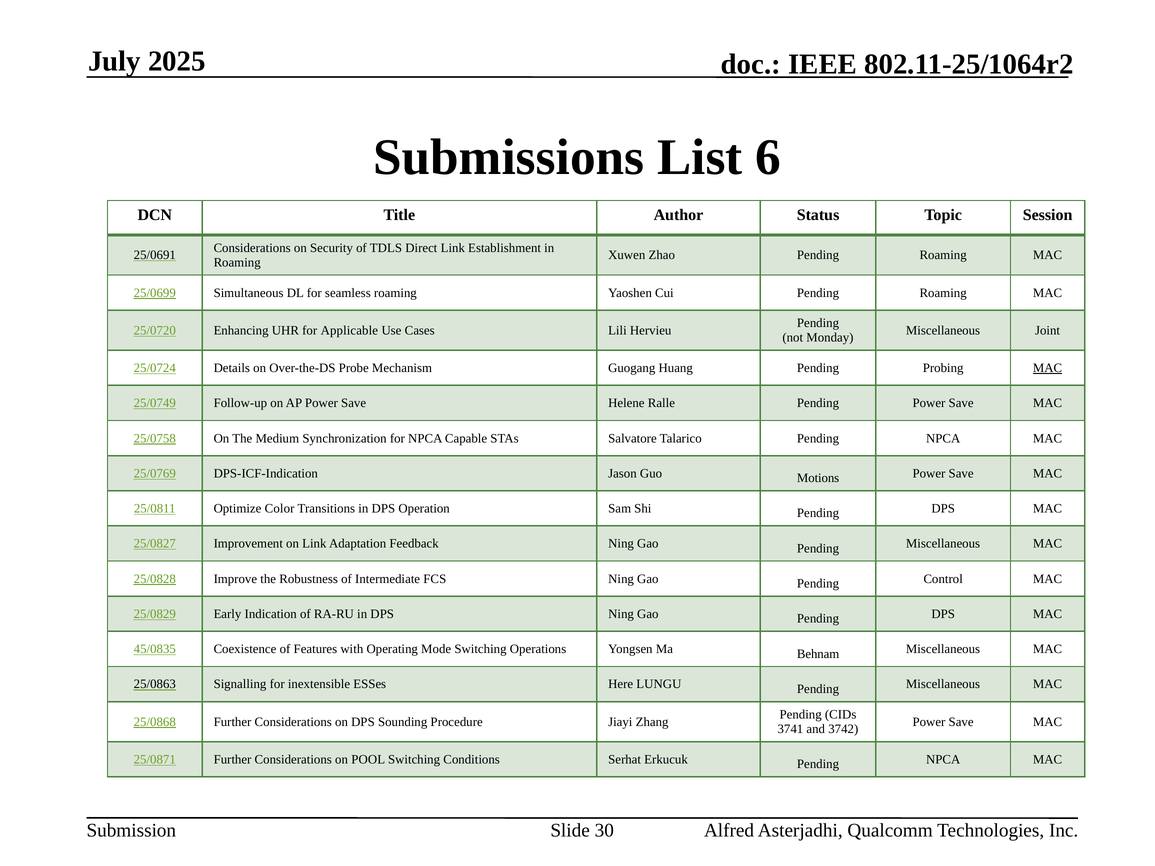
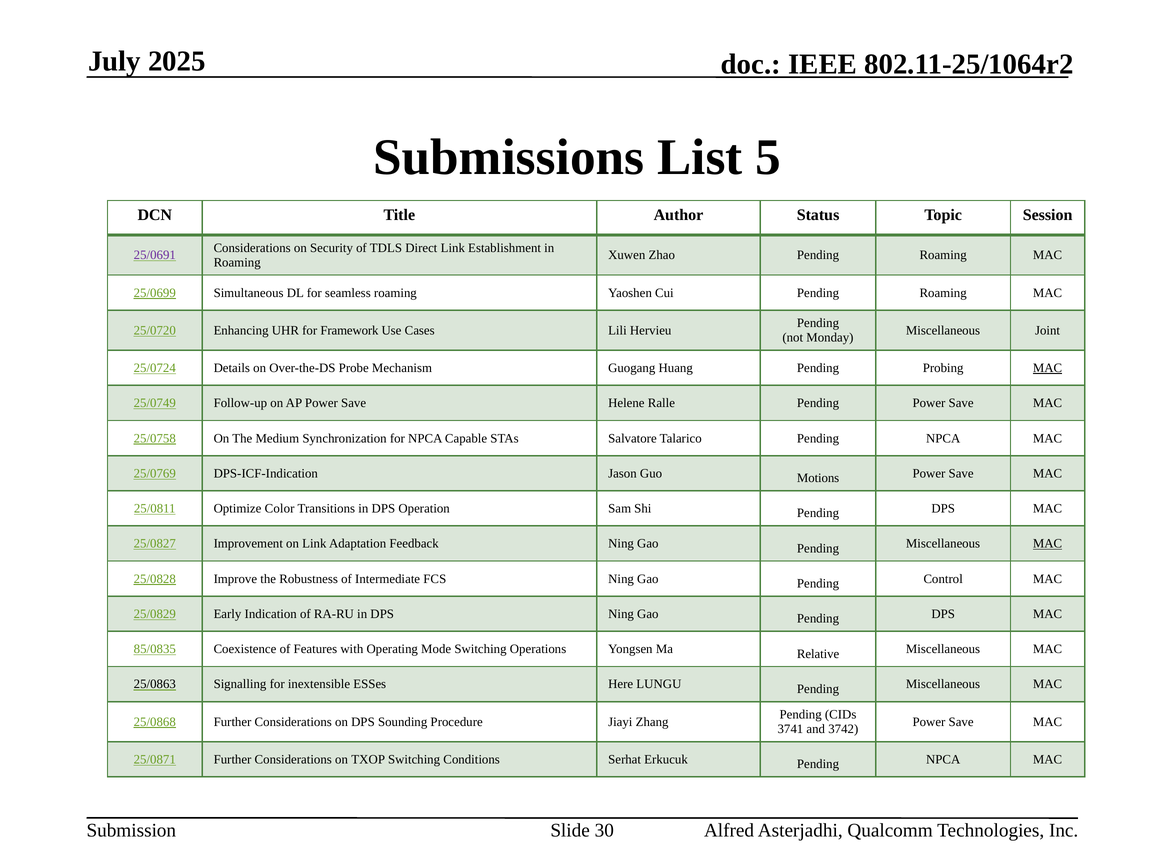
6: 6 -> 5
25/0691 colour: black -> purple
Applicable: Applicable -> Framework
MAC at (1048, 544) underline: none -> present
45/0835: 45/0835 -> 85/0835
Behnam: Behnam -> Relative
POOL: POOL -> TXOP
